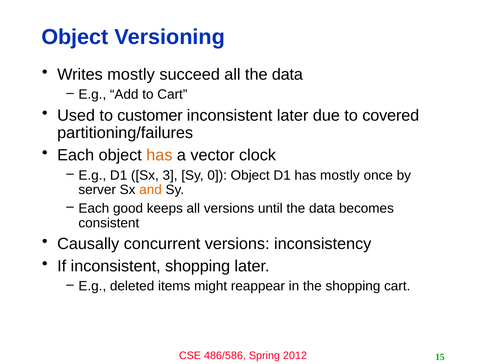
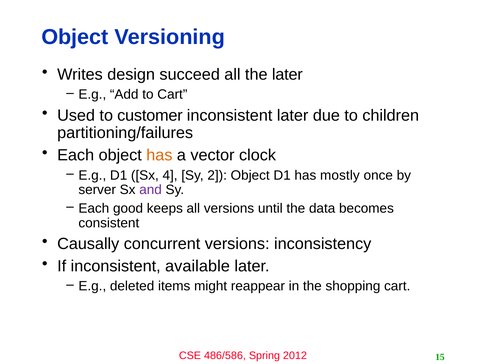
Writes mostly: mostly -> design
all the data: data -> later
covered: covered -> children
3: 3 -> 4
0: 0 -> 2
and colour: orange -> purple
inconsistent shopping: shopping -> available
